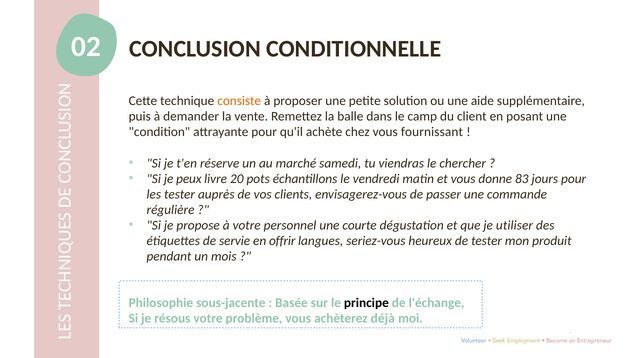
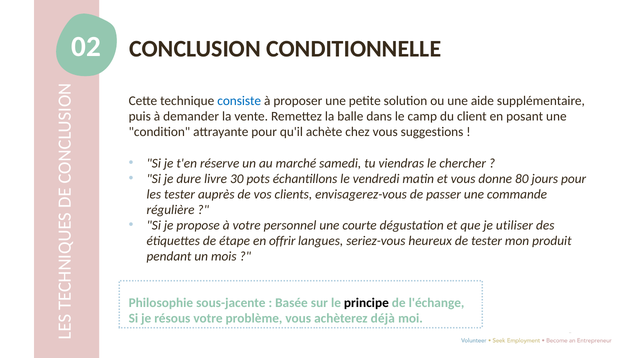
consiste colour: orange -> blue
fournissant: fournissant -> suggestions
peux: peux -> dure
20: 20 -> 30
83: 83 -> 80
servie: servie -> étape
